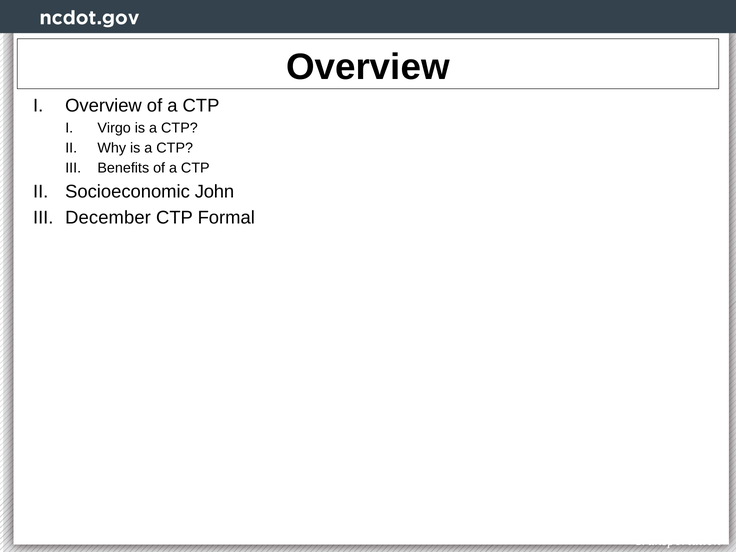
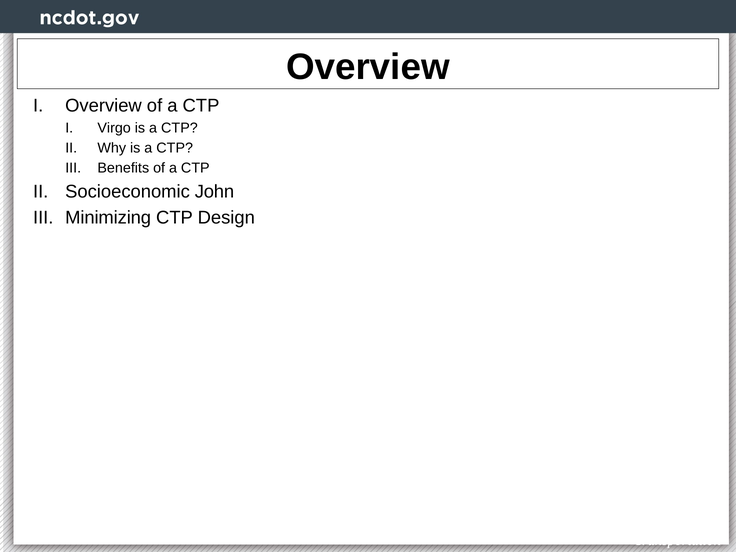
December: December -> Minimizing
Formal: Formal -> Design
